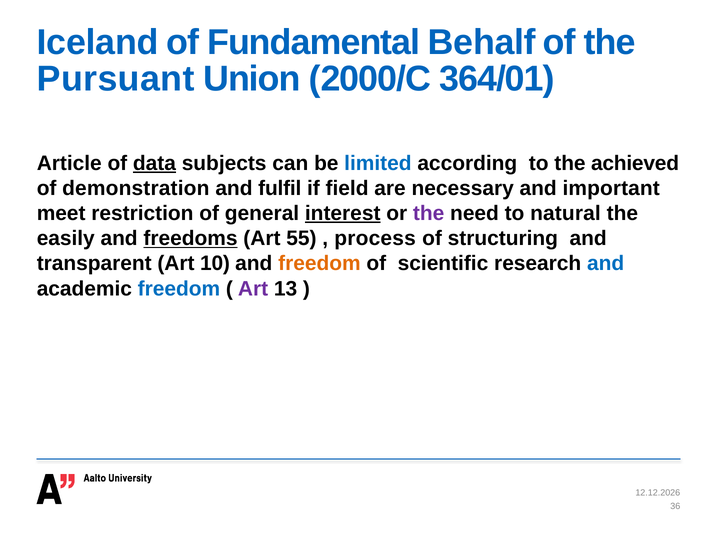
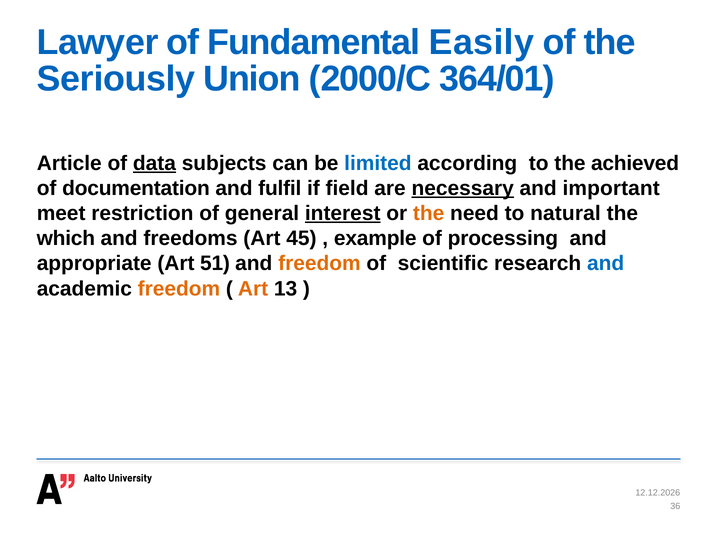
Iceland: Iceland -> Lawyer
Behalf: Behalf -> Easily
Pursuant: Pursuant -> Seriously
demonstration: demonstration -> documentation
necessary underline: none -> present
the at (429, 213) colour: purple -> orange
easily: easily -> which
freedoms underline: present -> none
55: 55 -> 45
process: process -> example
structuring: structuring -> processing
transparent: transparent -> appropriate
10: 10 -> 51
freedom at (179, 289) colour: blue -> orange
Art at (253, 289) colour: purple -> orange
